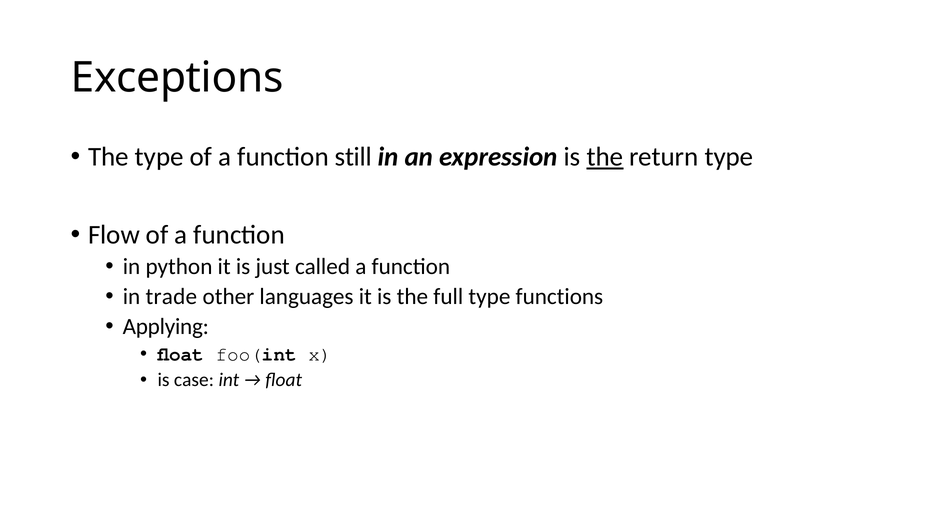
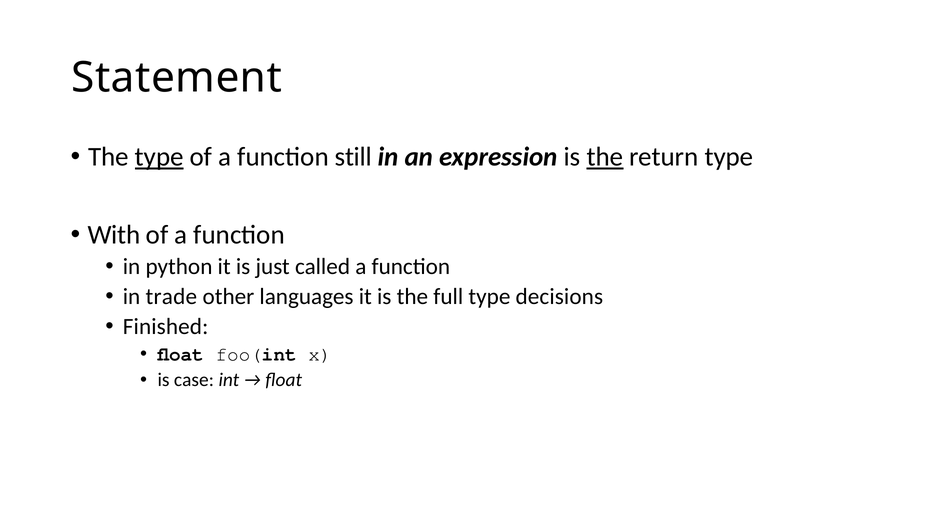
Exceptions: Exceptions -> Statement
type at (159, 157) underline: none -> present
Flow: Flow -> With
functions: functions -> decisions
Applying: Applying -> Finished
